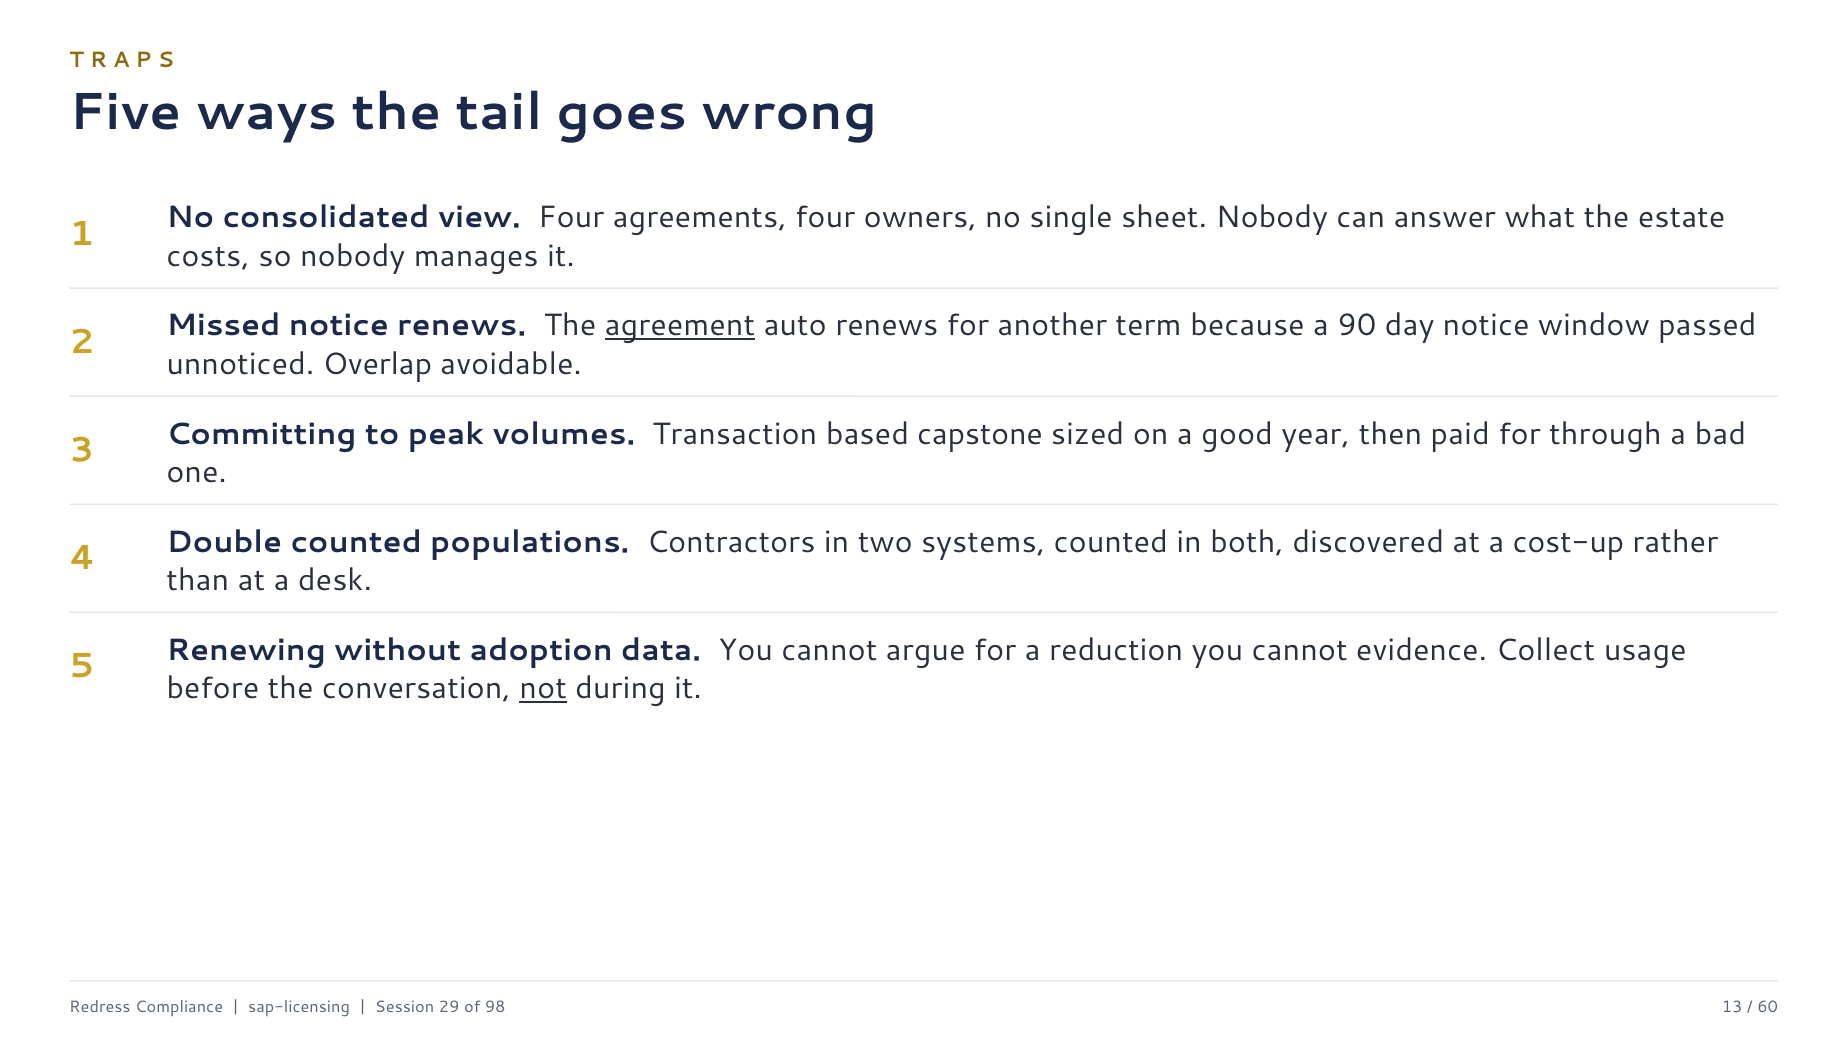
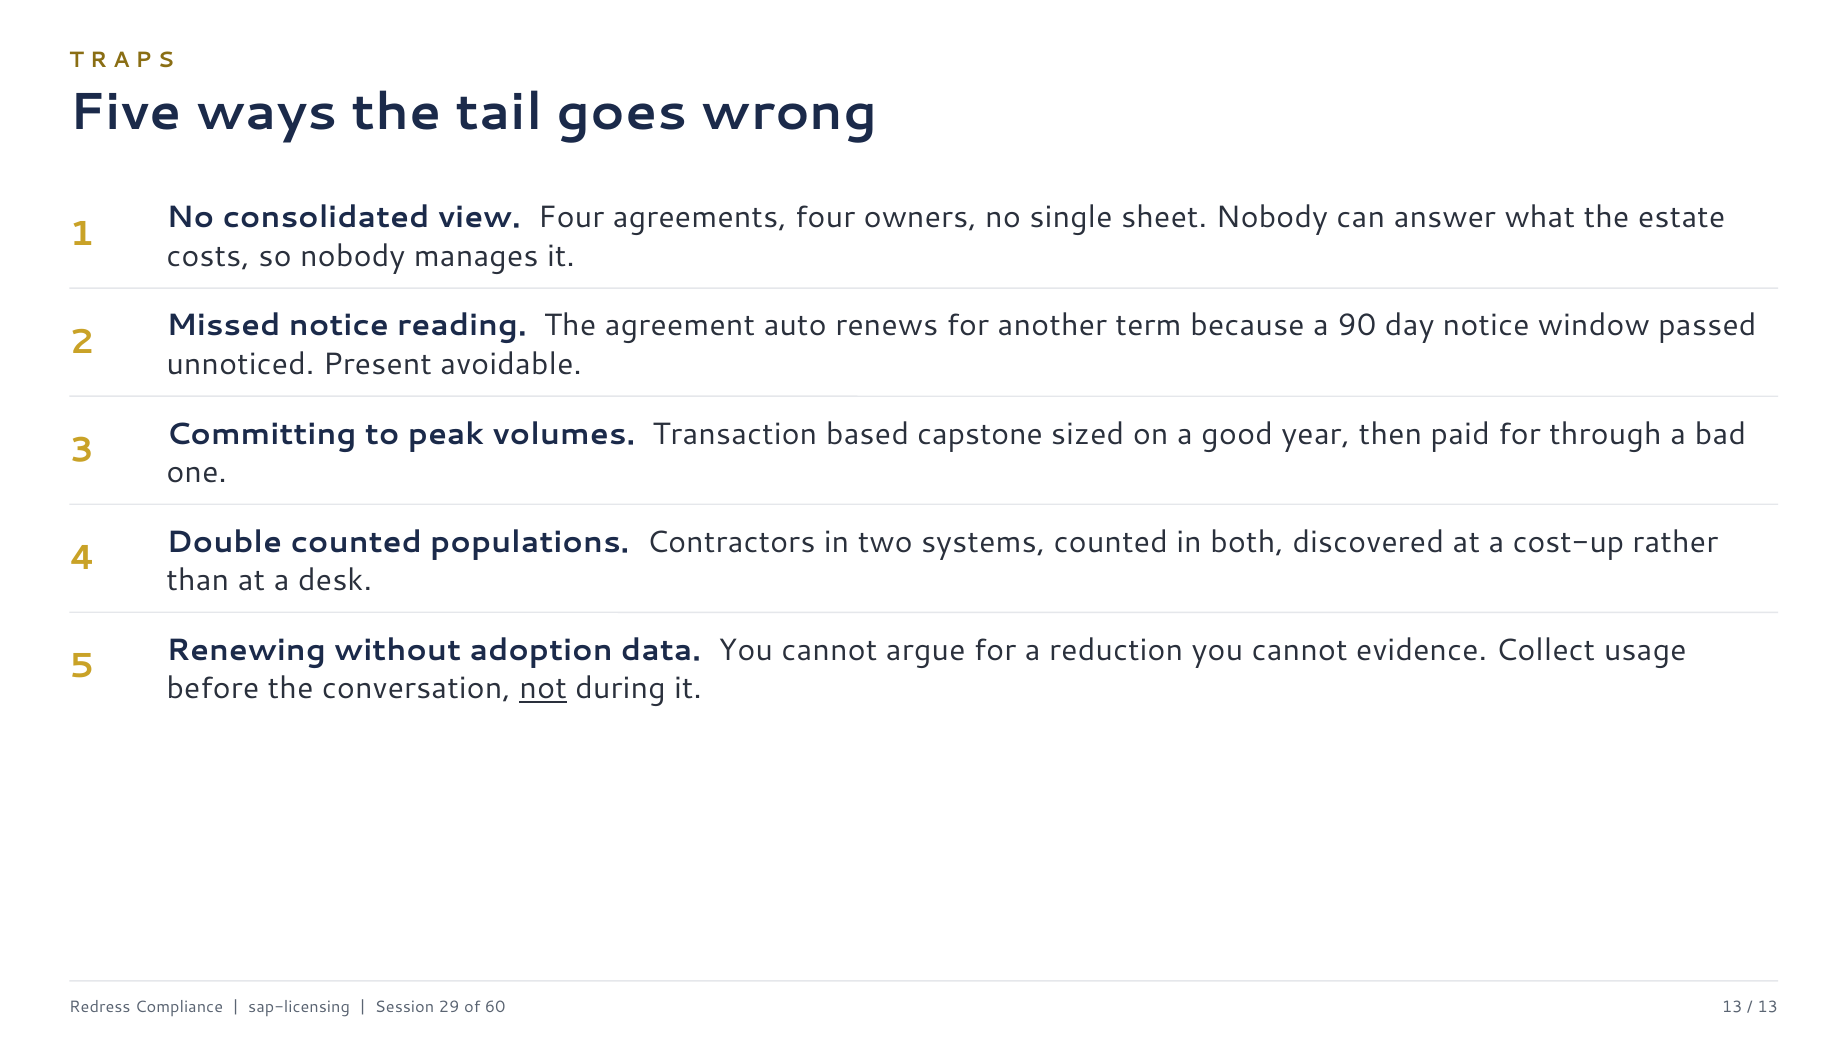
notice renews: renews -> reading
agreement underline: present -> none
Overlap: Overlap -> Present
98: 98 -> 60
60 at (1768, 1007): 60 -> 13
